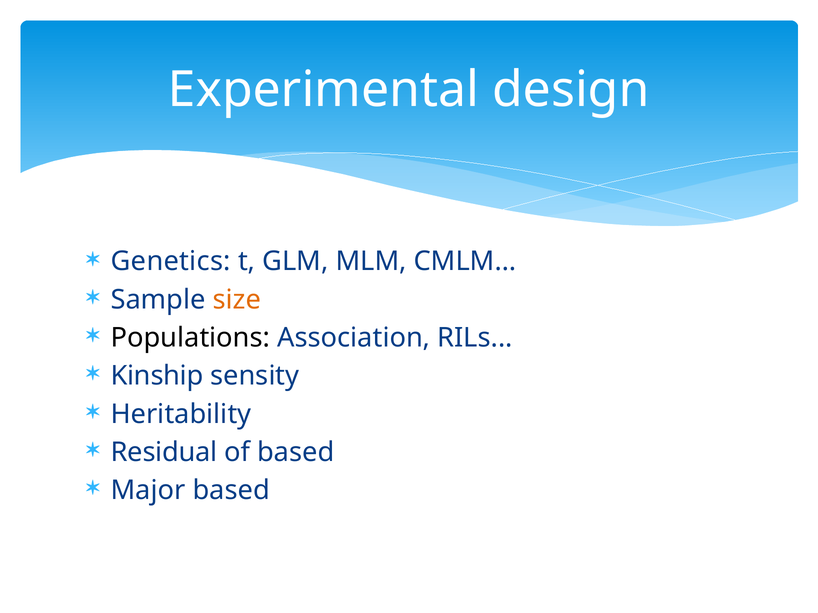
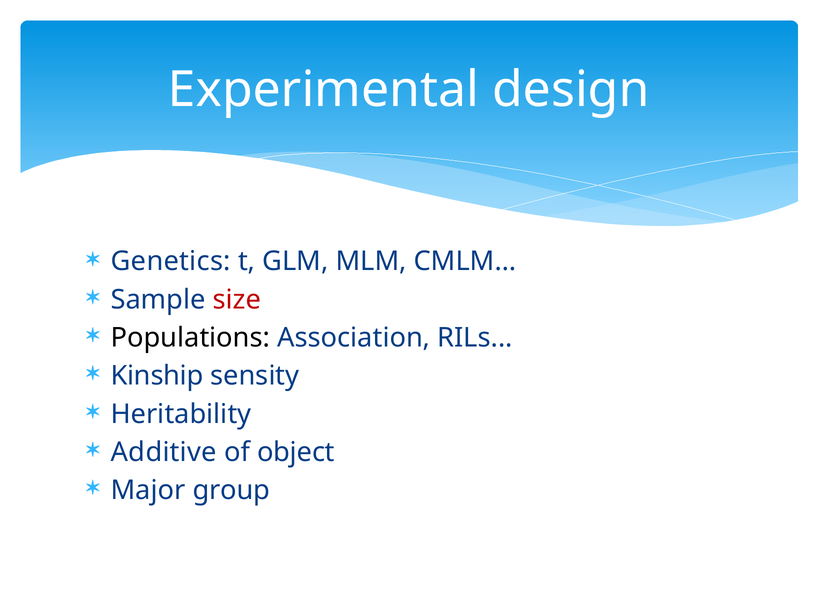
size colour: orange -> red
Residual: Residual -> Additive
of based: based -> object
Major based: based -> group
